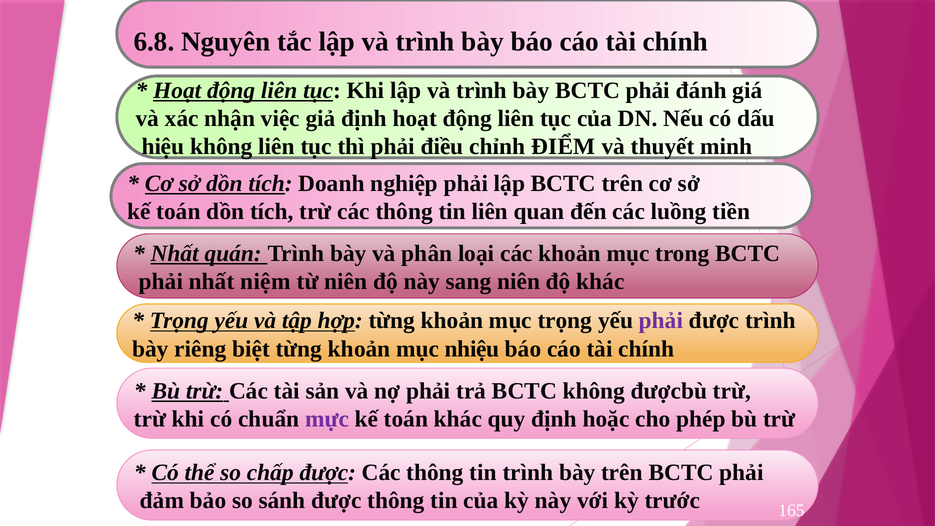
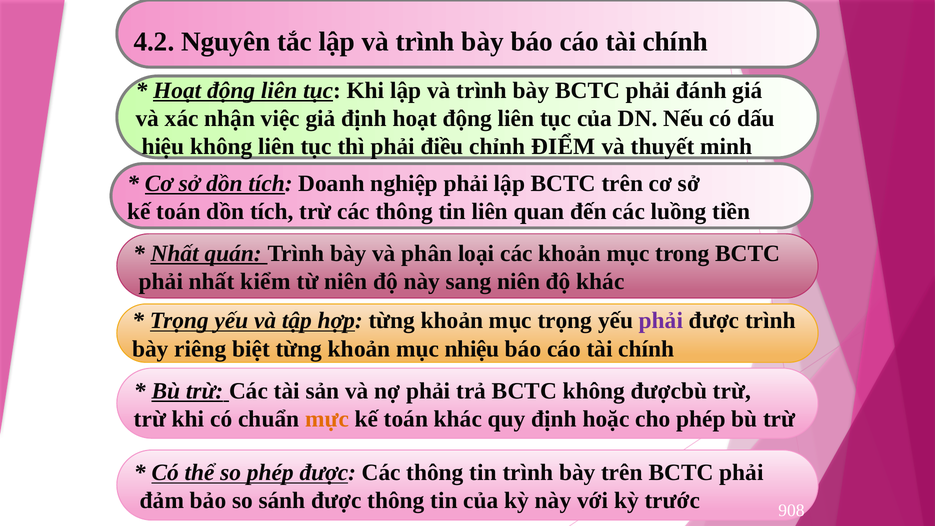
6.8: 6.8 -> 4.2
niệm: niệm -> kiểm
mực colour: purple -> orange
so chấp: chấp -> phép
165: 165 -> 908
